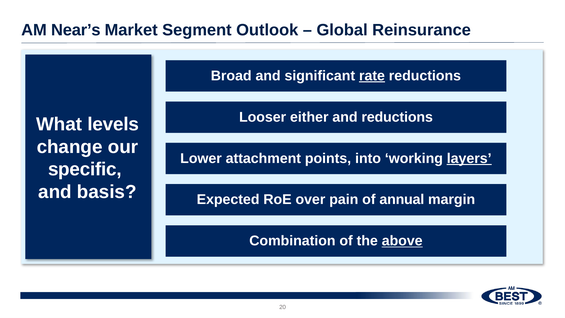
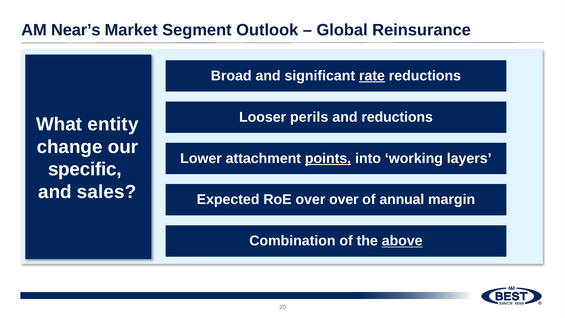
either: either -> perils
levels: levels -> entity
points underline: none -> present
layers underline: present -> none
basis: basis -> sales
over pain: pain -> over
